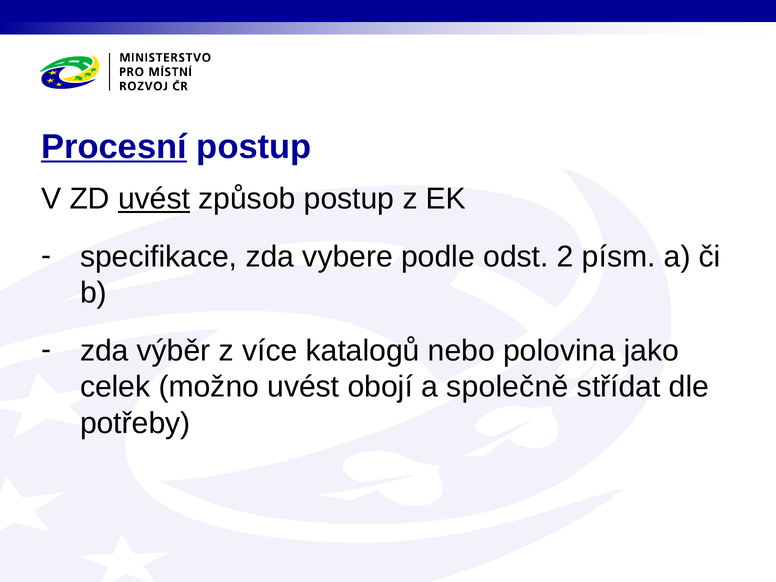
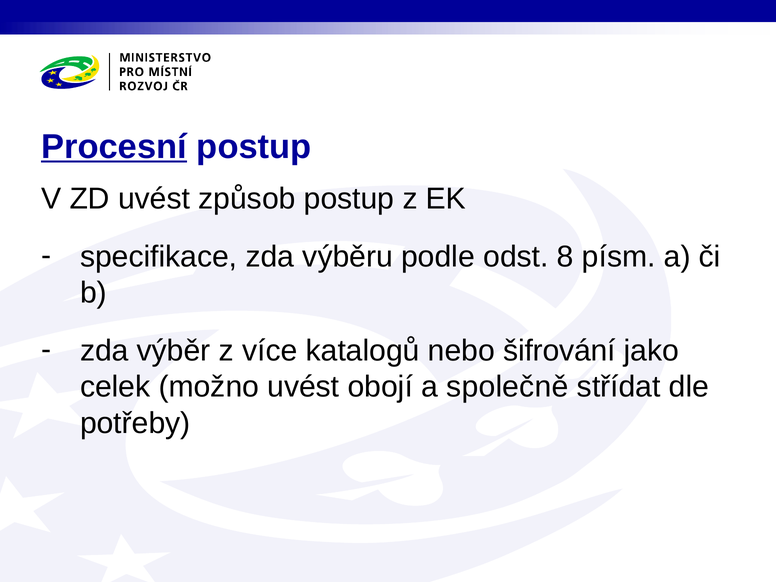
uvést at (154, 199) underline: present -> none
vybere: vybere -> výběru
2: 2 -> 8
polovina: polovina -> šifrování
